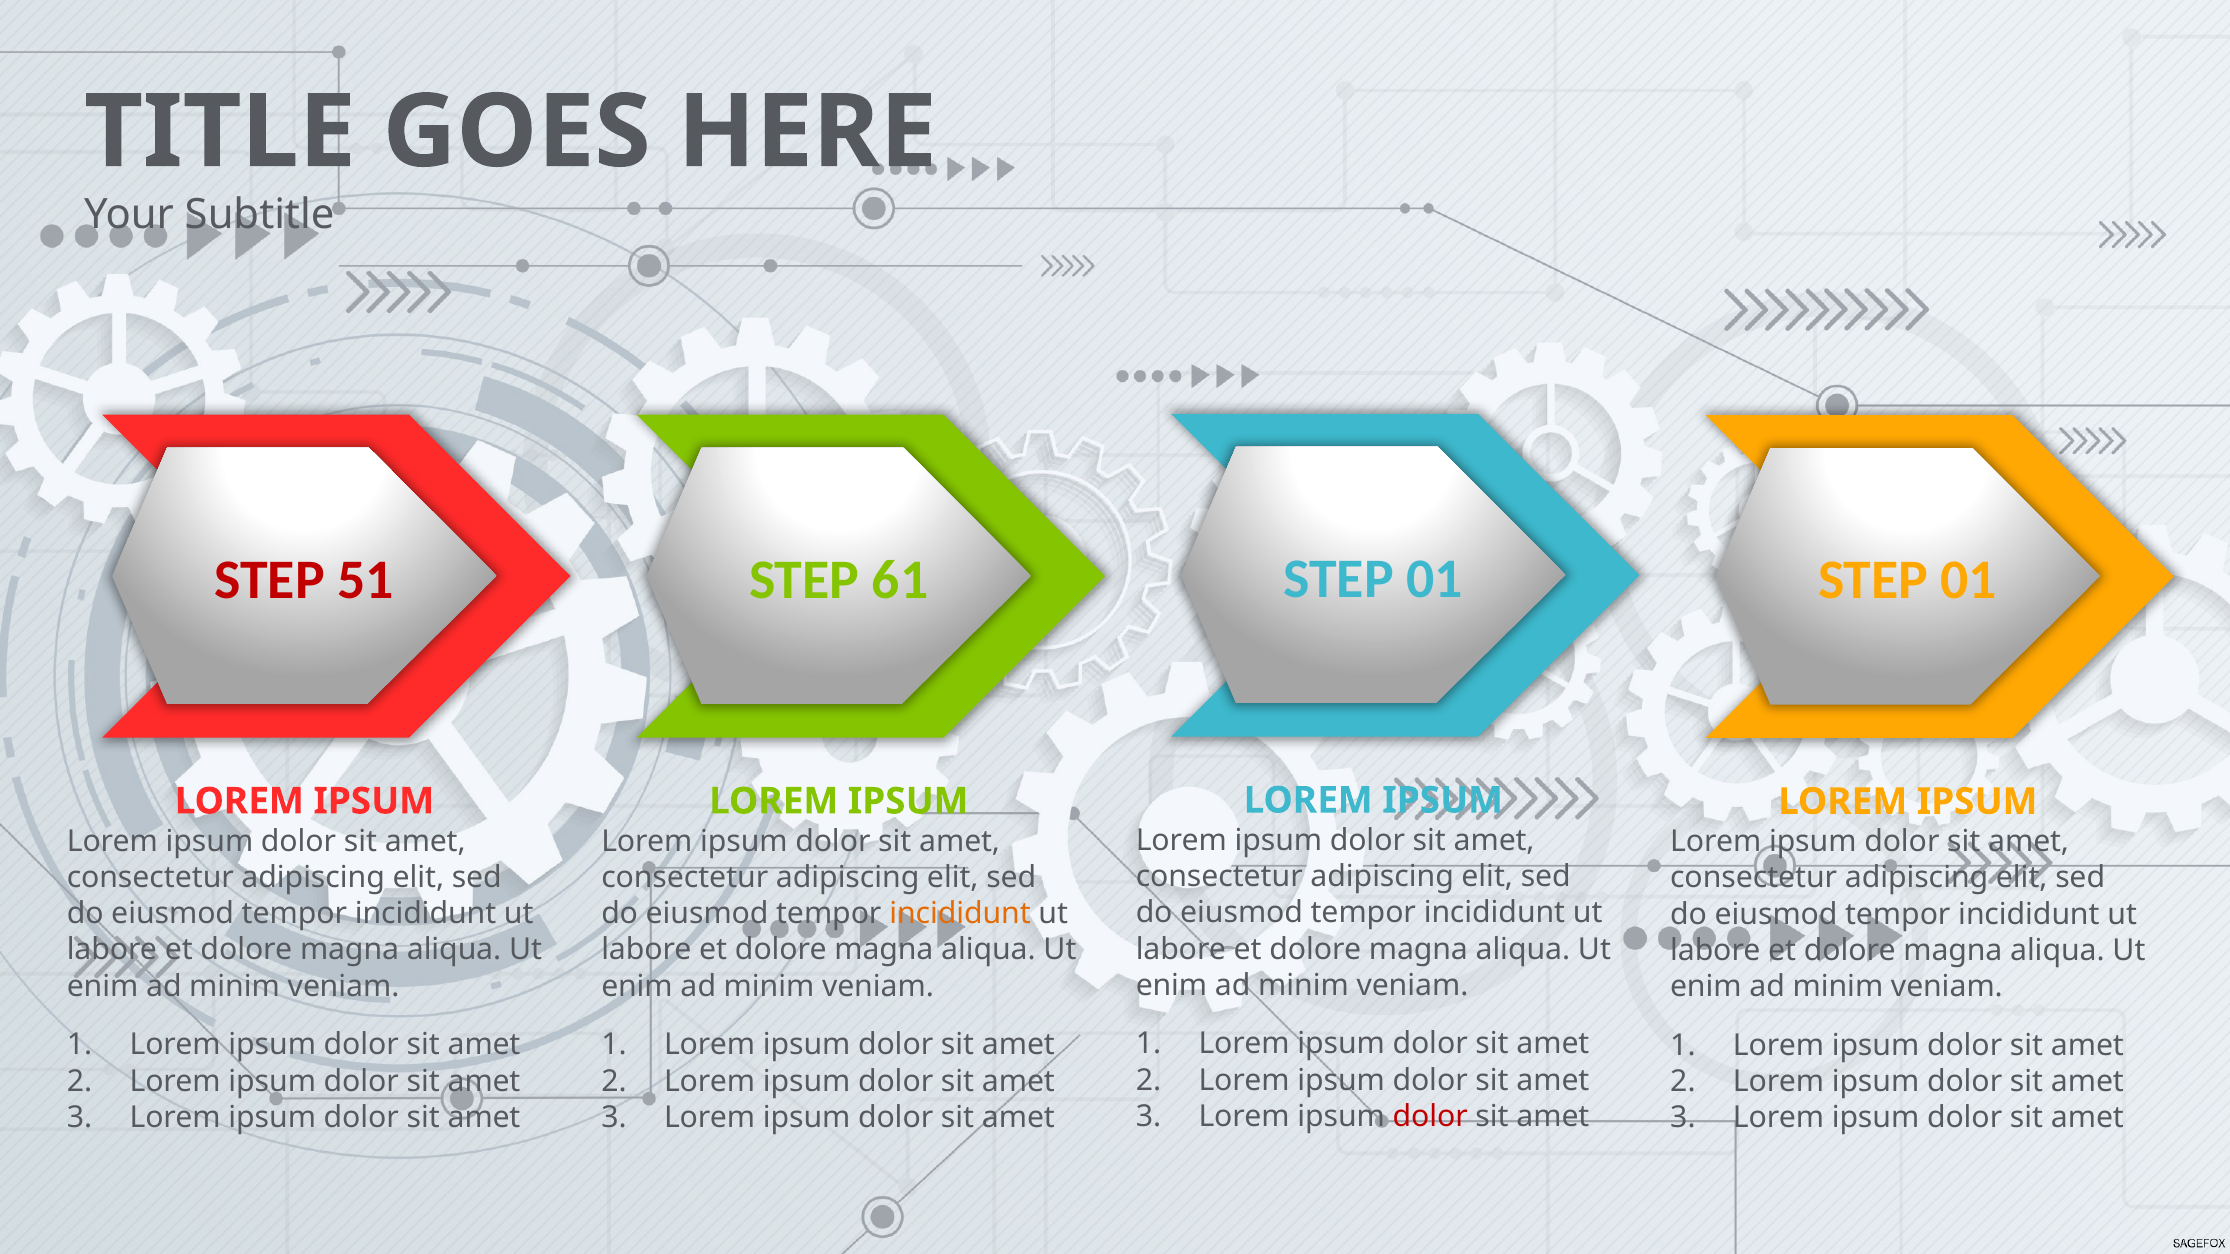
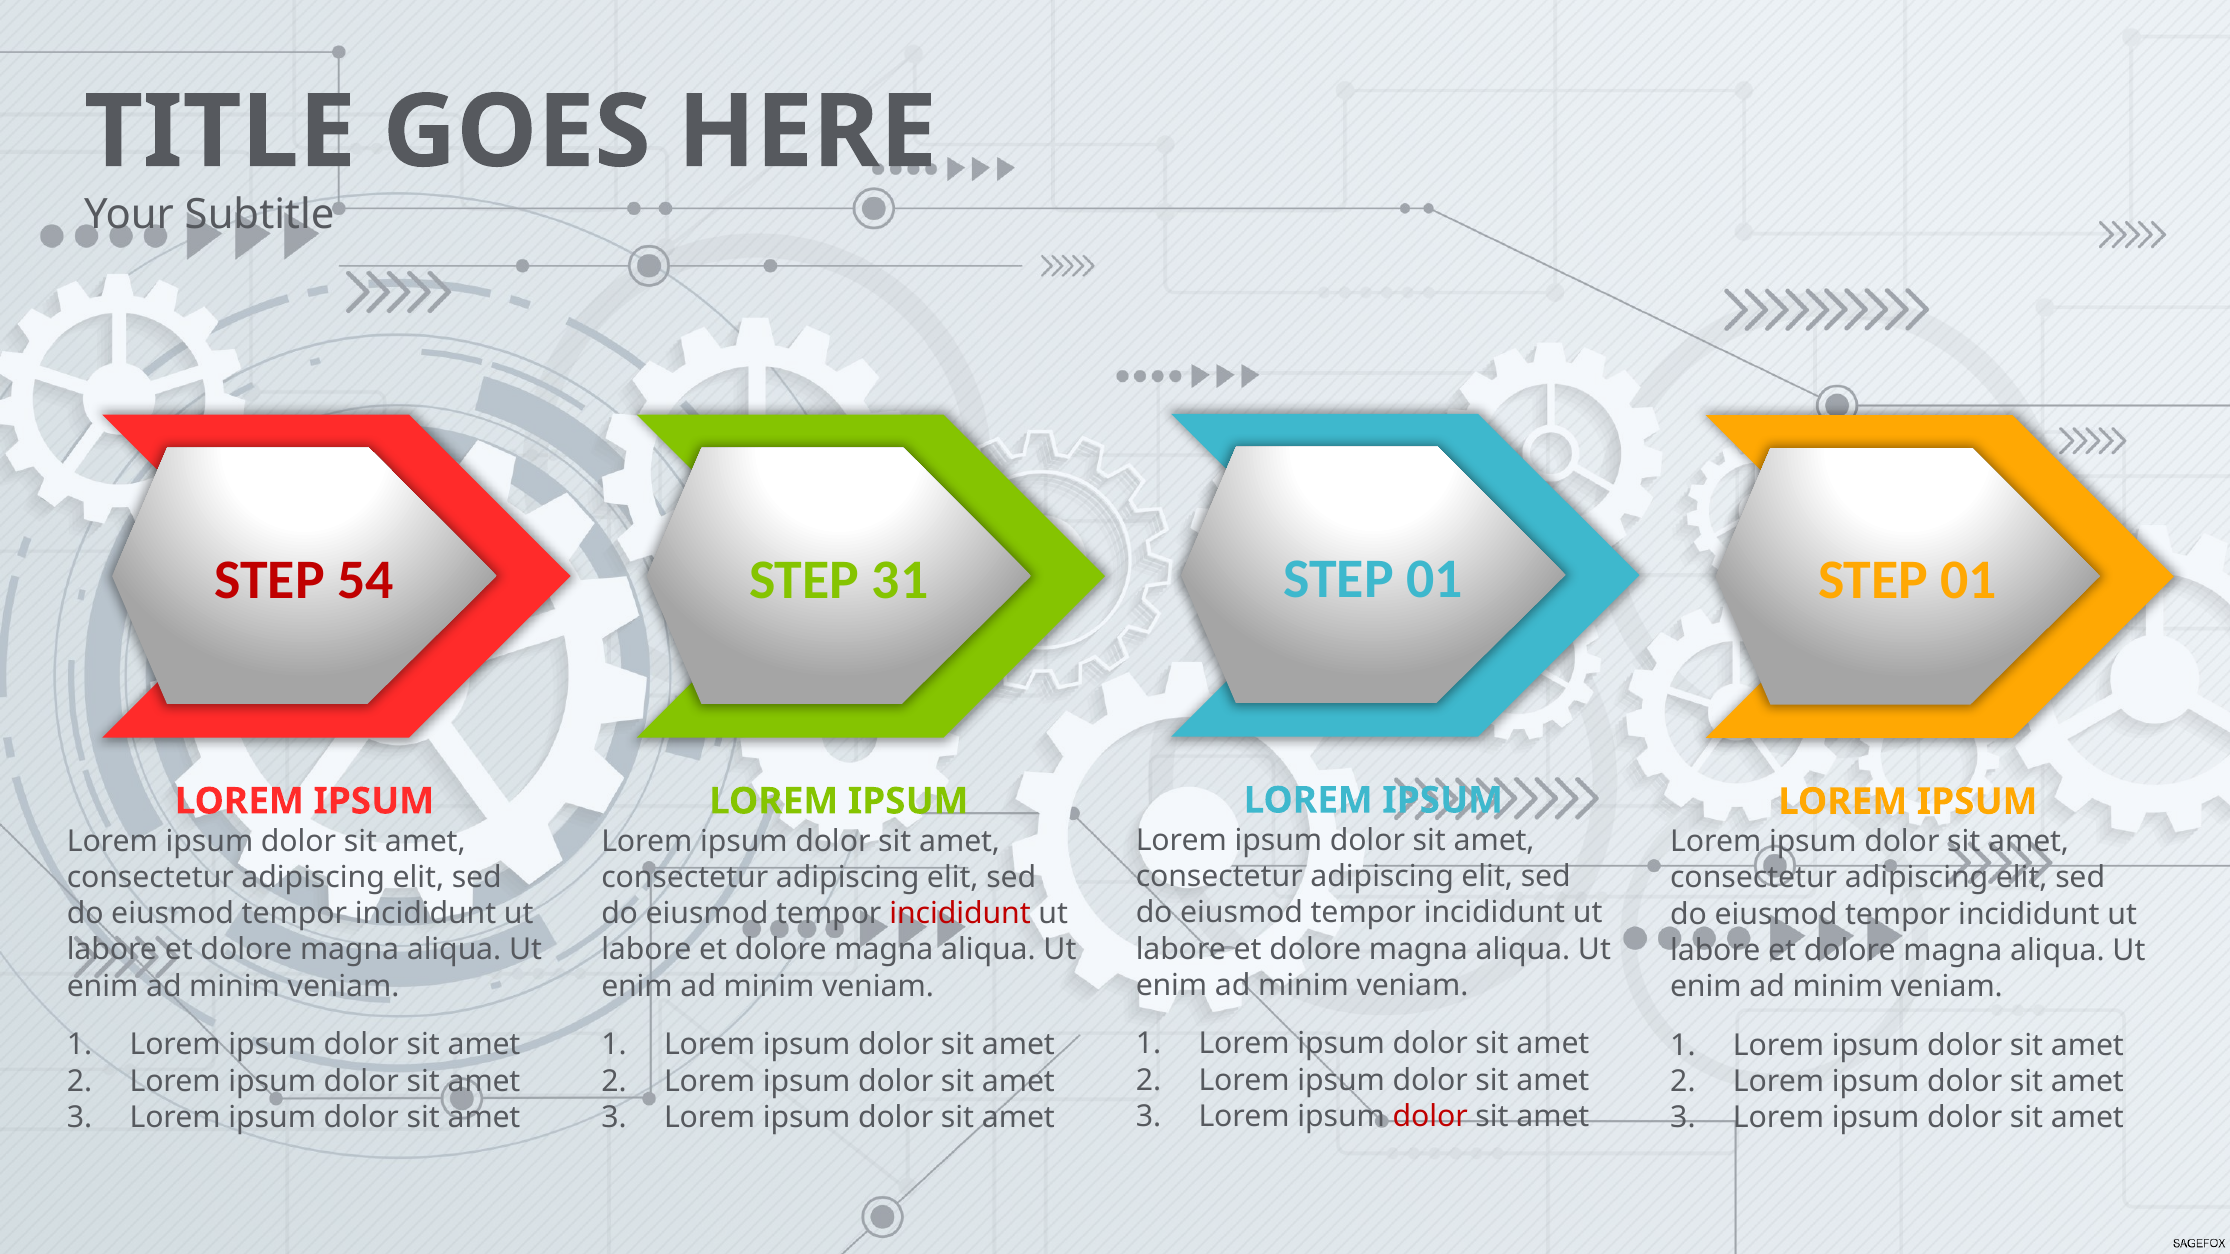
51: 51 -> 54
61: 61 -> 31
incididunt at (960, 914) colour: orange -> red
